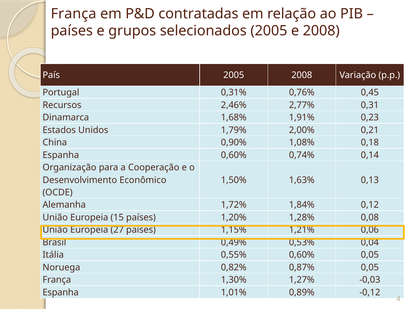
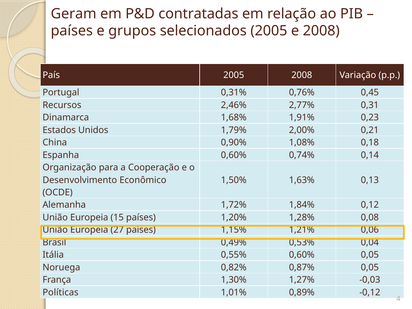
França at (74, 14): França -> Geram
Espanha at (61, 292): Espanha -> Políticas
